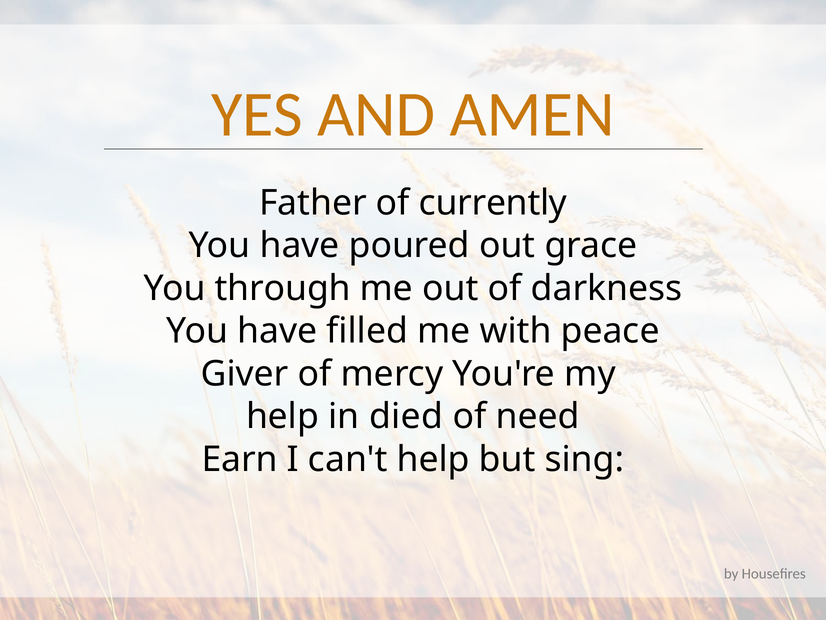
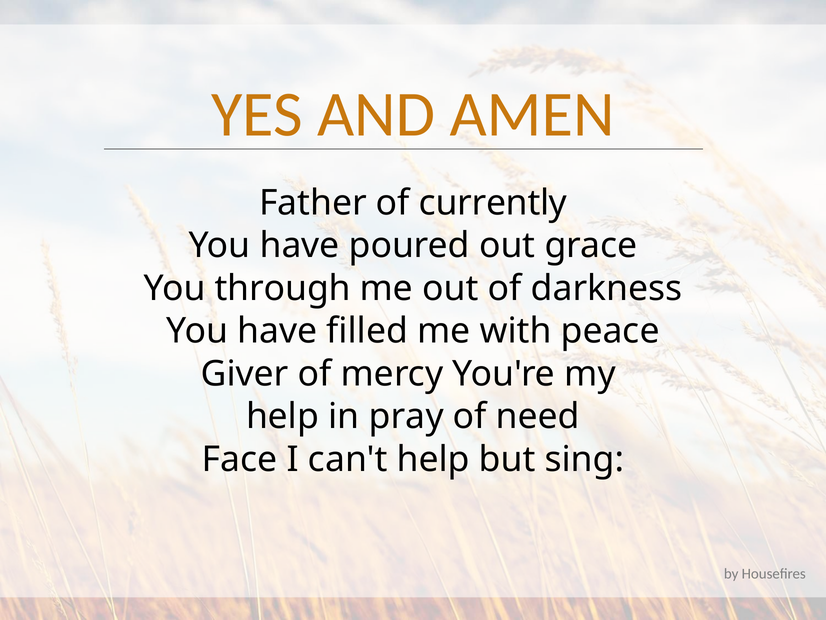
died: died -> pray
Earn: Earn -> Face
